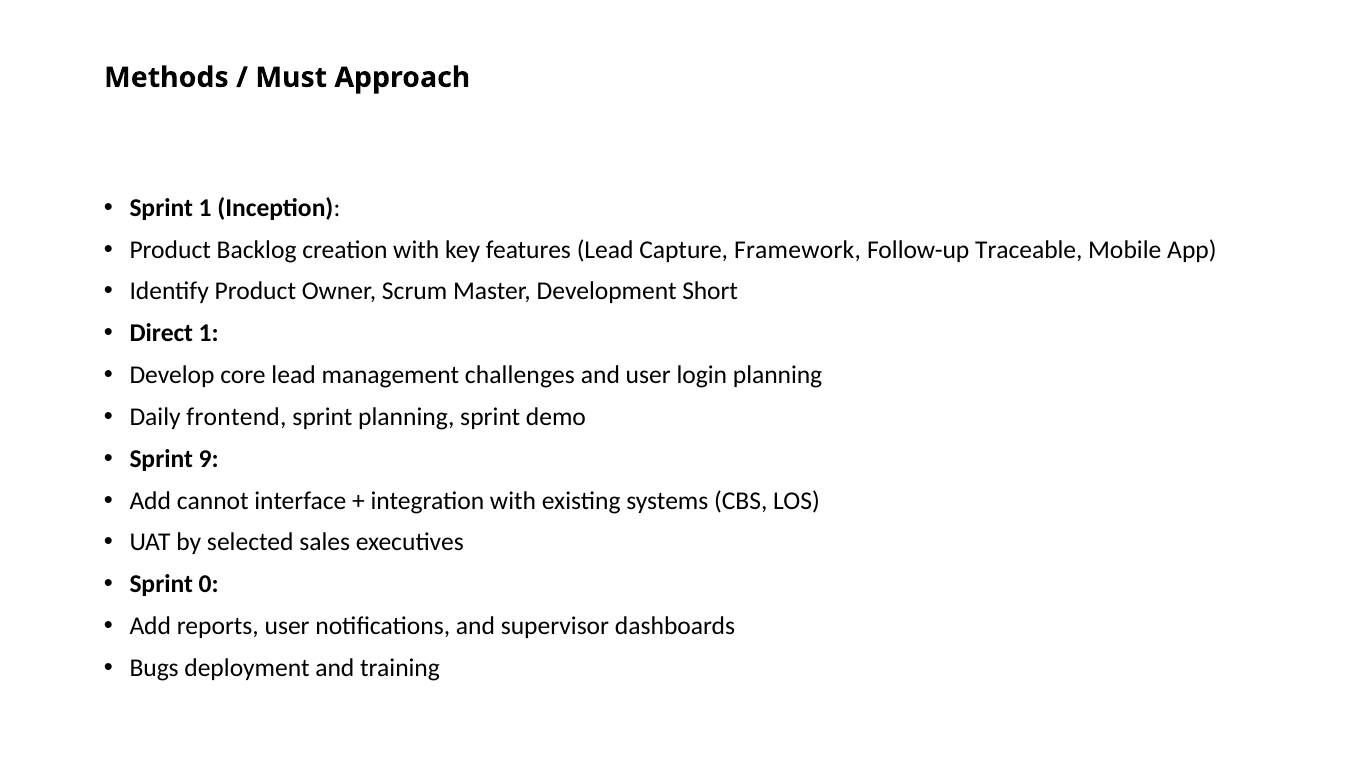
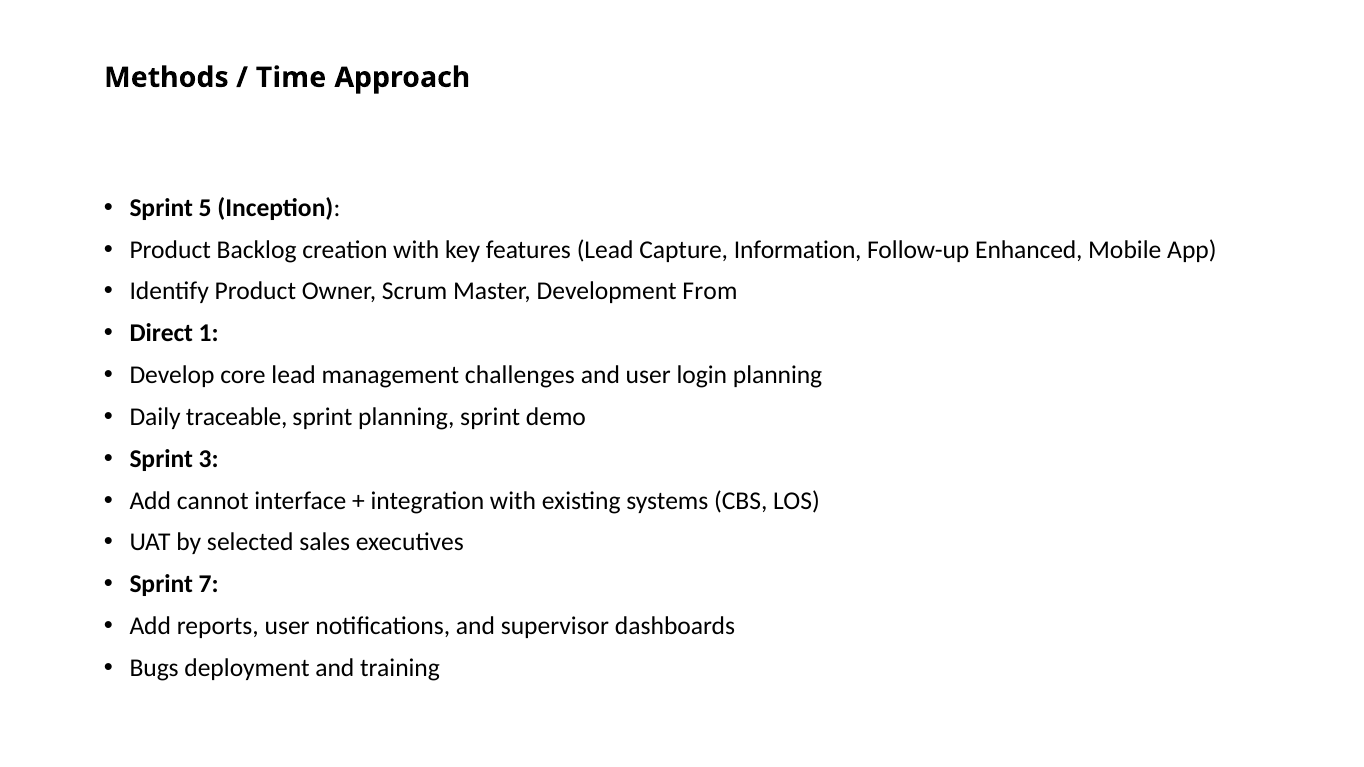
Must: Must -> Time
Sprint 1: 1 -> 5
Framework: Framework -> Information
Traceable: Traceable -> Enhanced
Short: Short -> From
frontend: frontend -> traceable
9: 9 -> 3
0: 0 -> 7
